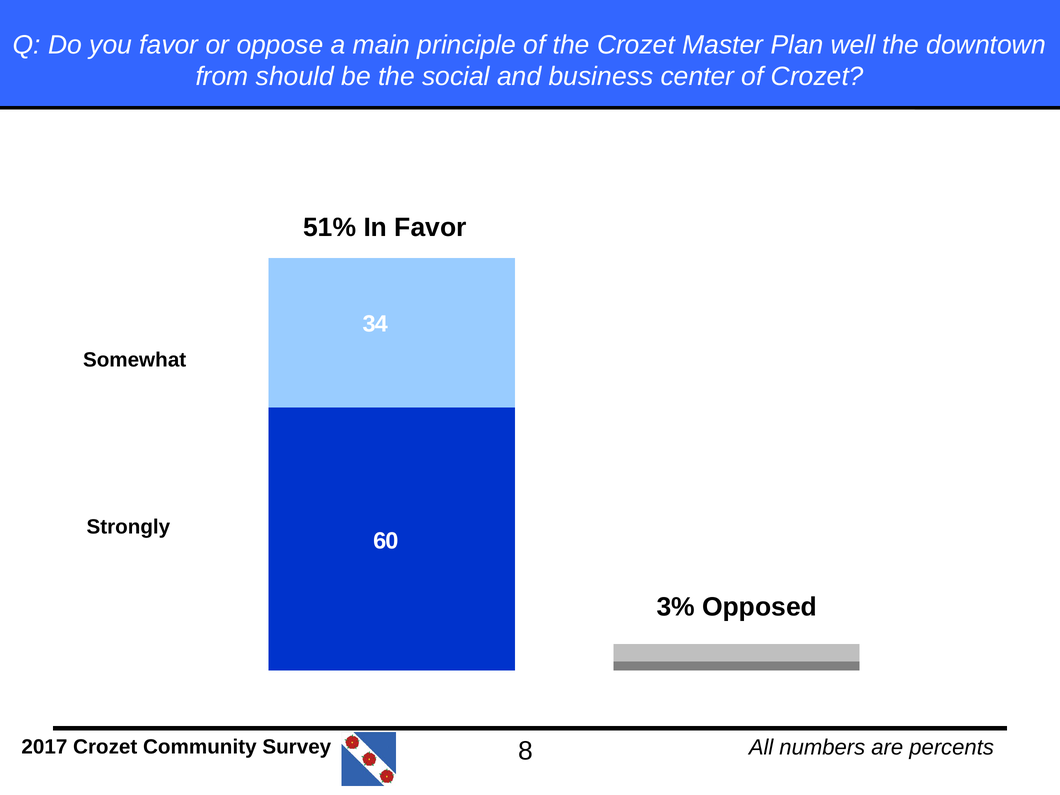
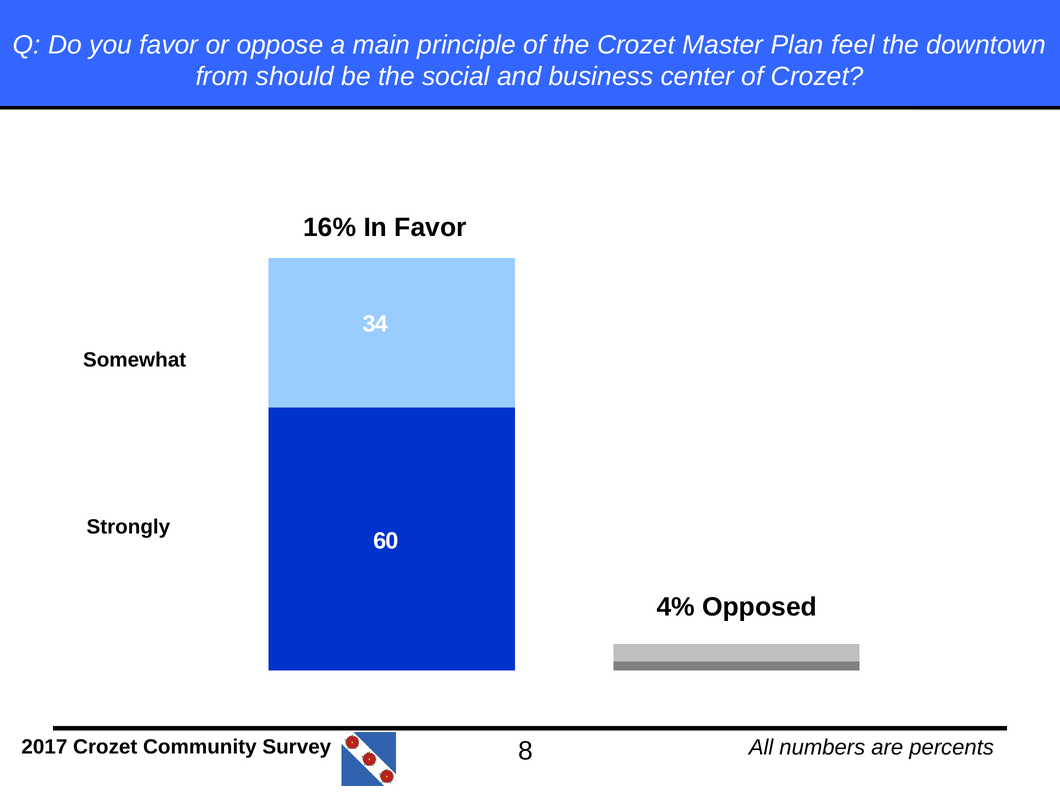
well: well -> feel
51%: 51% -> 16%
3%: 3% -> 4%
